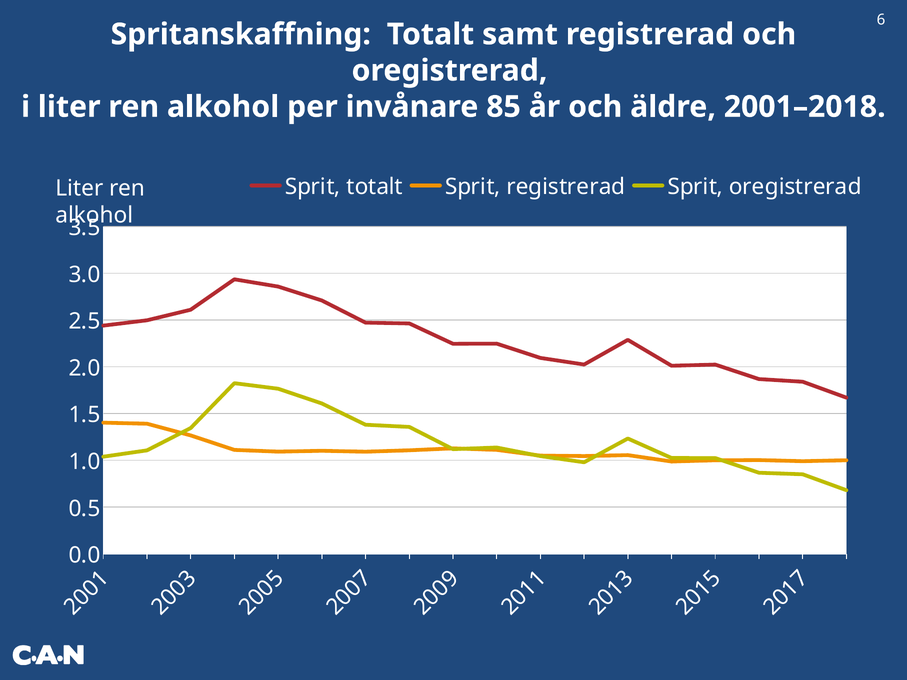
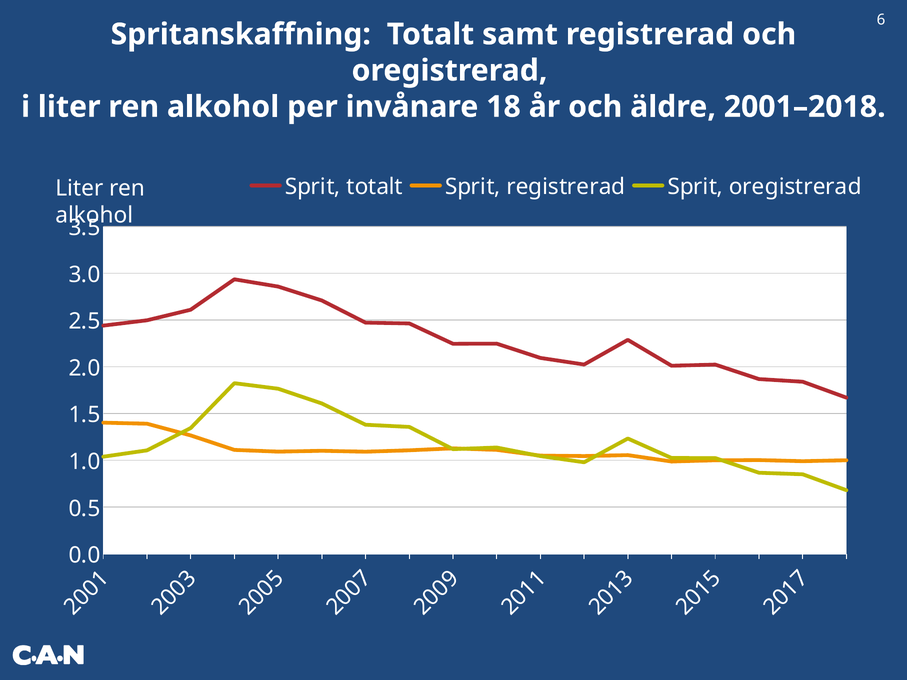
85: 85 -> 18
